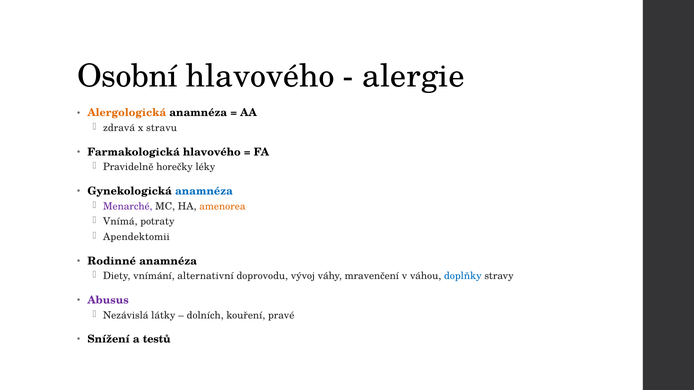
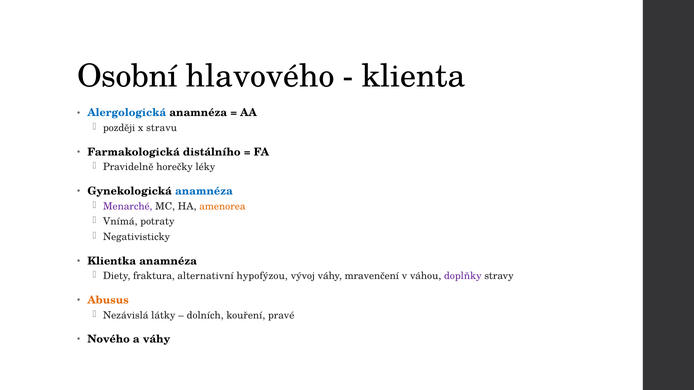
alergie: alergie -> klienta
Alergologická colour: orange -> blue
zdravá: zdravá -> později
Farmakologická hlavového: hlavového -> distálního
Apendektomii: Apendektomii -> Negativisticky
Rodinné: Rodinné -> Klientka
vnímání: vnímání -> fraktura
doprovodu: doprovodu -> hypofýzou
doplňky colour: blue -> purple
Abusus colour: purple -> orange
Snížení: Snížení -> Nového
a testů: testů -> váhy
